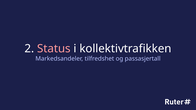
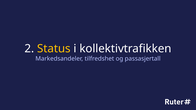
Status colour: pink -> yellow
